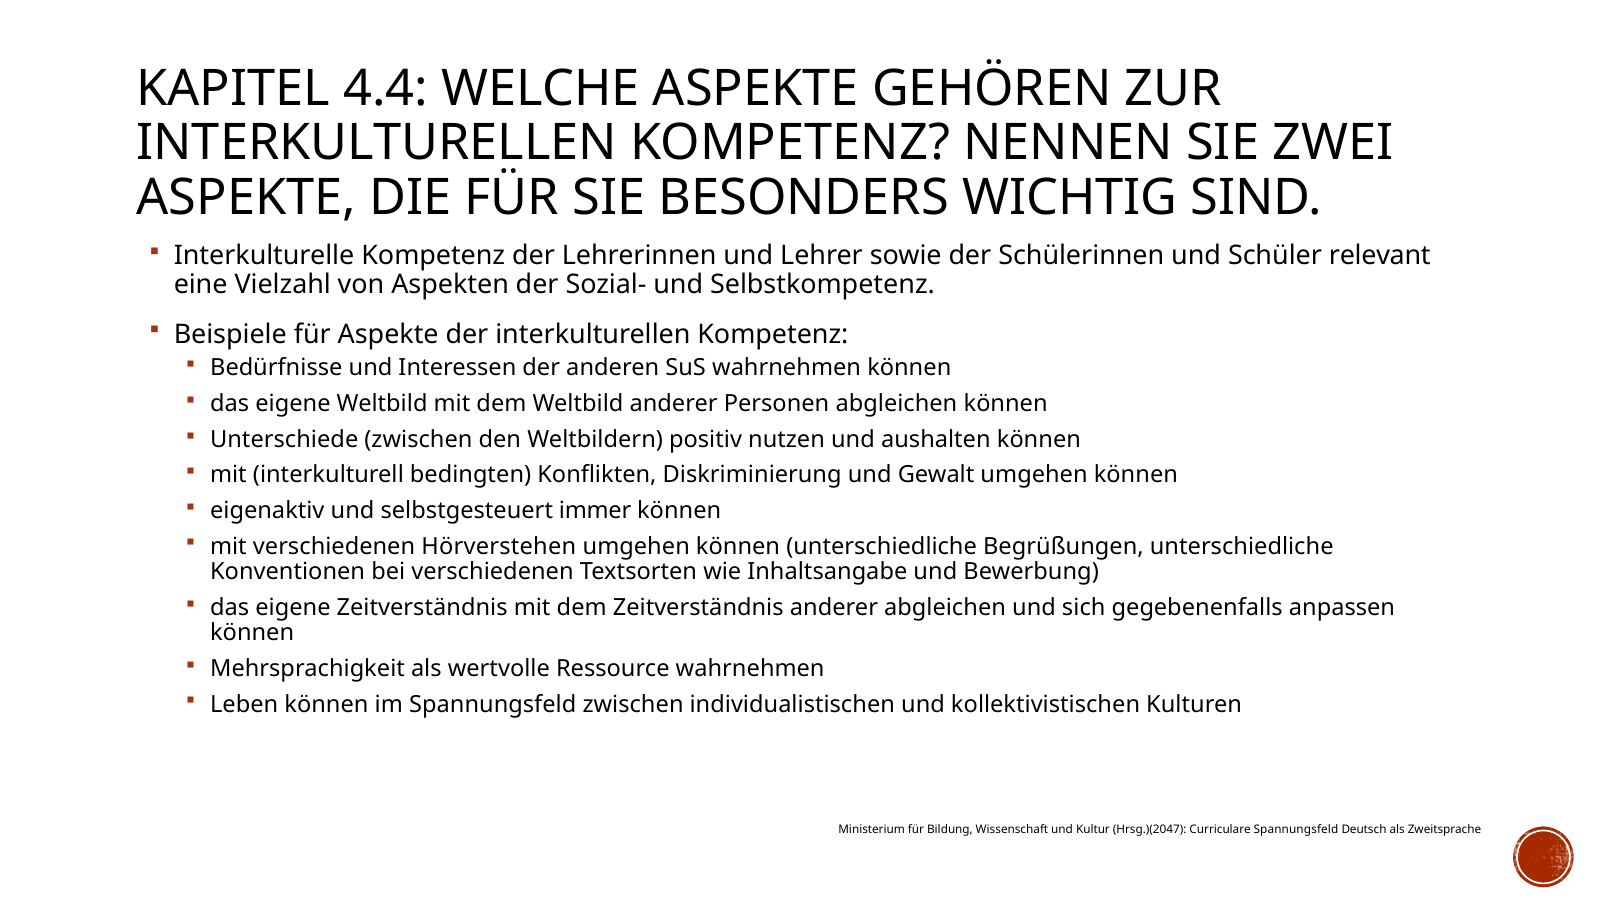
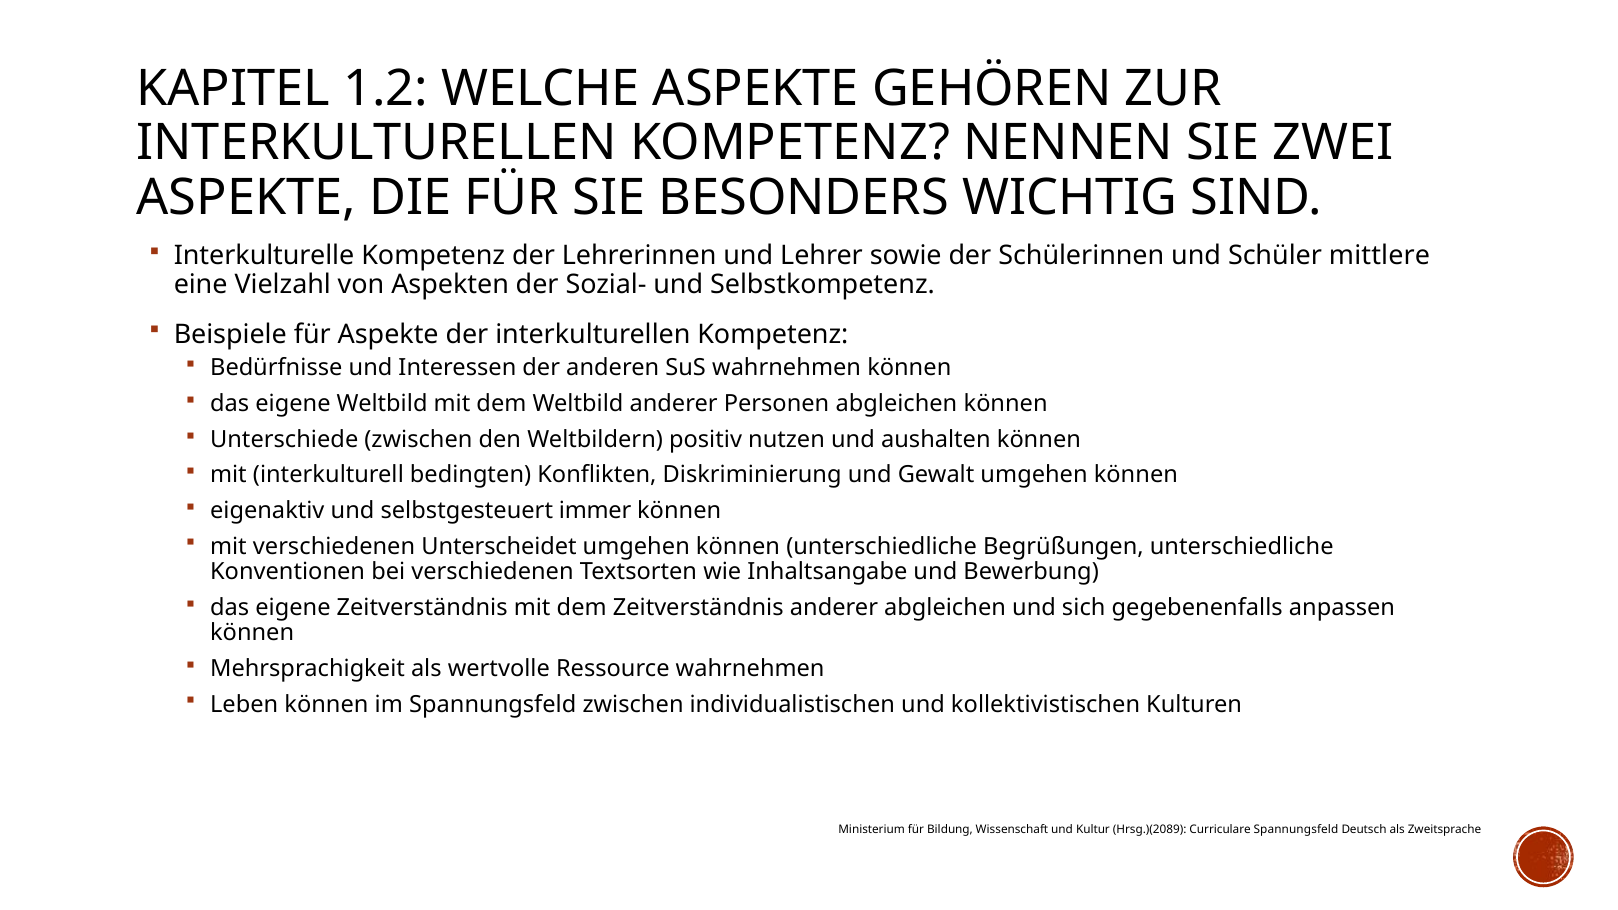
4.4: 4.4 -> 1.2
relevant: relevant -> mittlere
Hörverstehen: Hörverstehen -> Unterscheidet
Hrsg.)(2047: Hrsg.)(2047 -> Hrsg.)(2089
